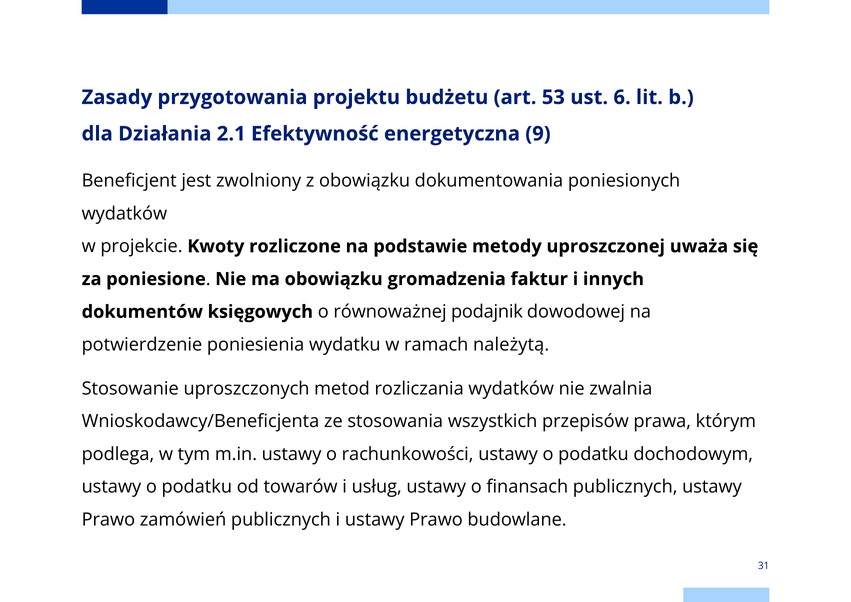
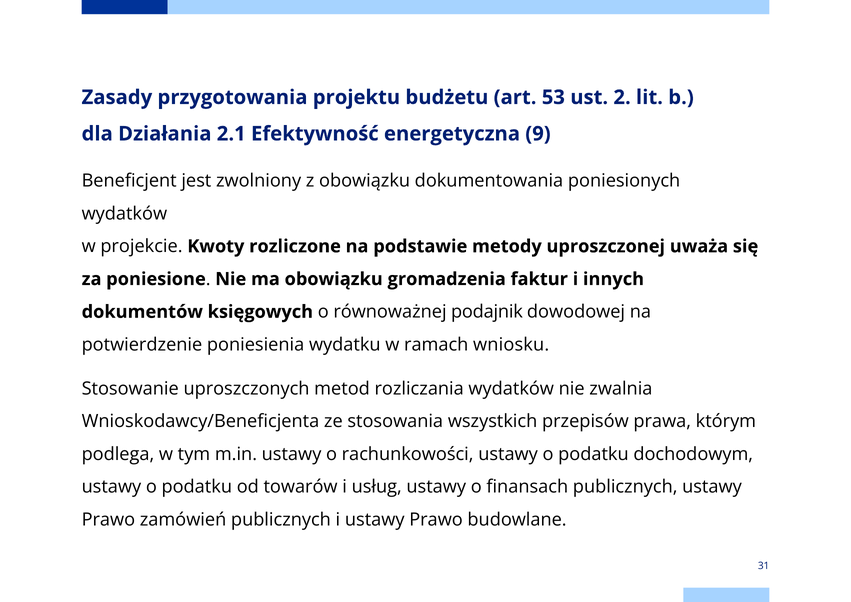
6: 6 -> 2
należytą: należytą -> wniosku
